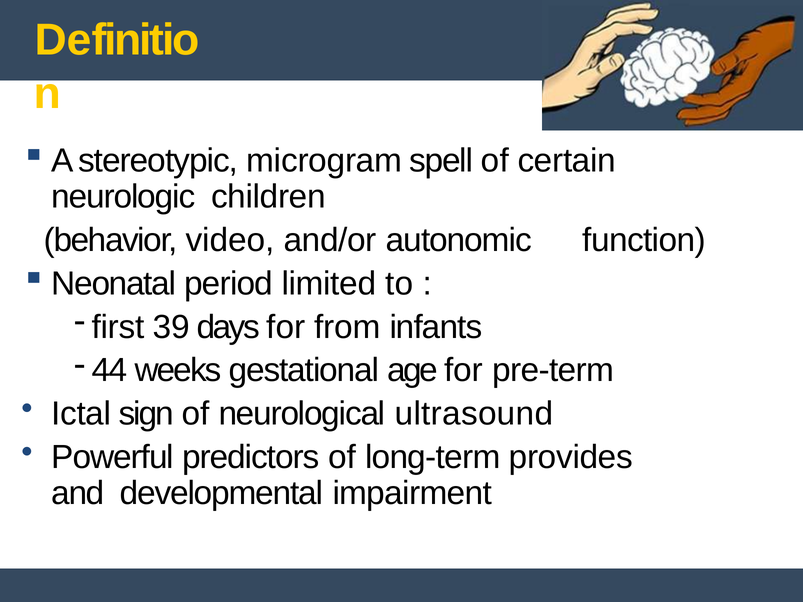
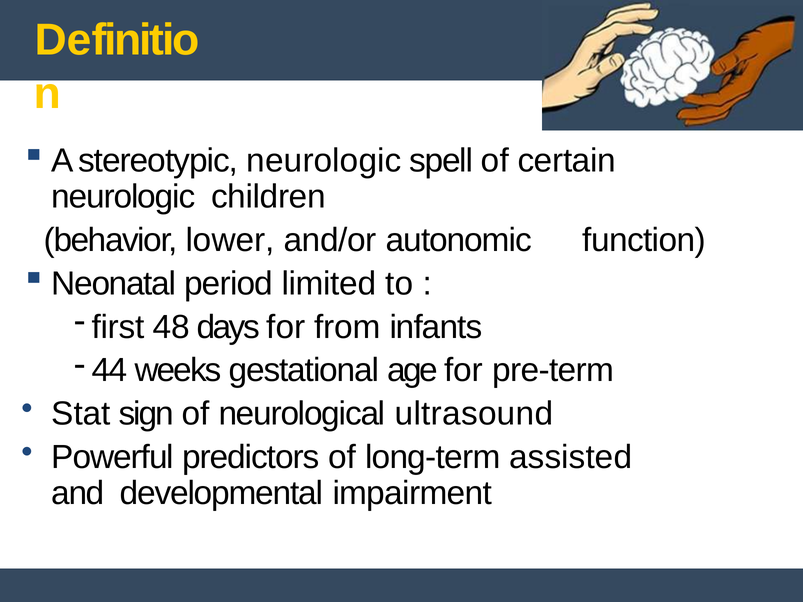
stereotypic microgram: microgram -> neurologic
video: video -> lower
39: 39 -> 48
Ictal: Ictal -> Stat
provides: provides -> assisted
